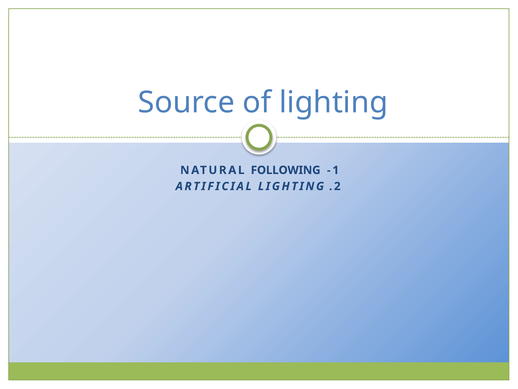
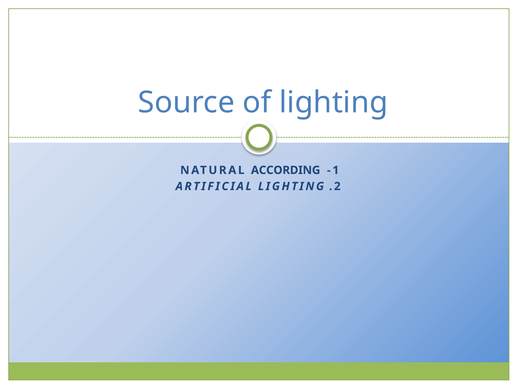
FOLLOWING: FOLLOWING -> ACCORDING
